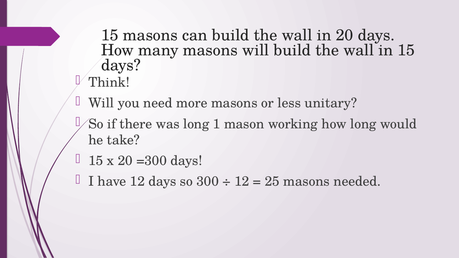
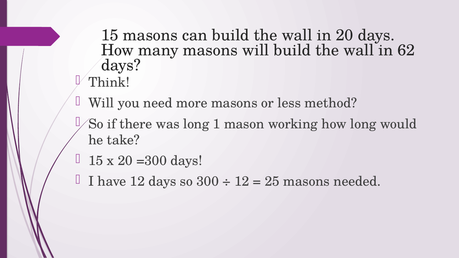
in 15: 15 -> 62
unitary: unitary -> method
